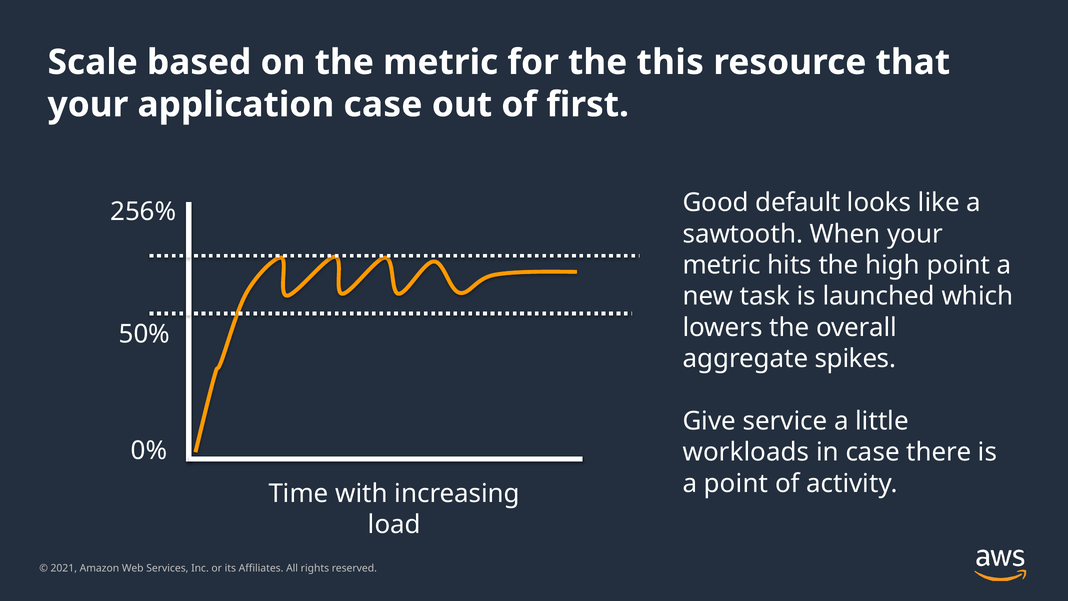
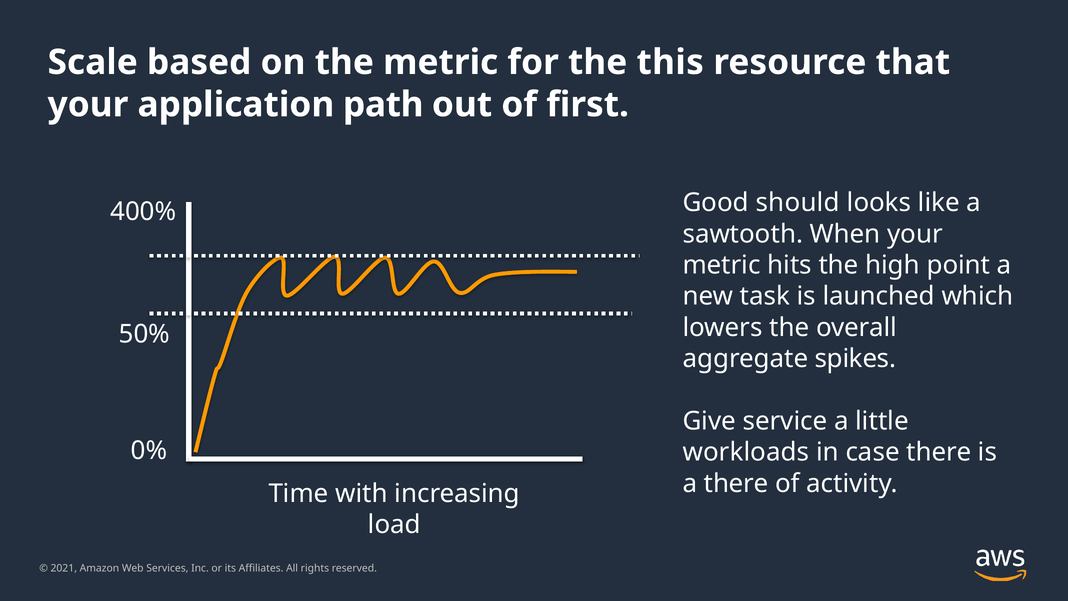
application case: case -> path
default: default -> should
256%: 256% -> 400%
a point: point -> there
